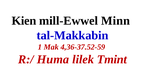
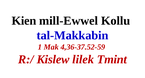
Minn: Minn -> Kollu
Huma: Huma -> Kislew
